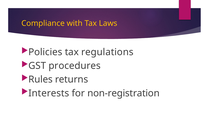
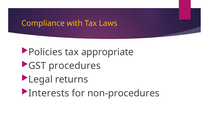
regulations: regulations -> appropriate
Rules: Rules -> Legal
non-registration: non-registration -> non-procedures
